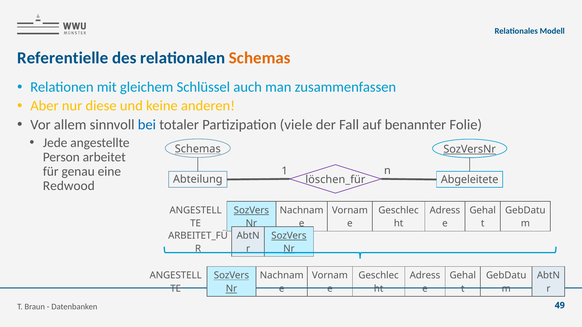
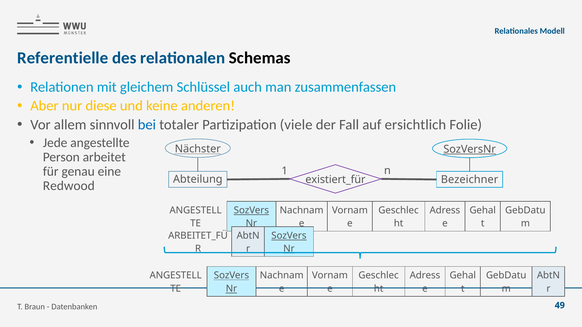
Schemas at (260, 58) colour: orange -> black
benannter: benannter -> ersichtlich
Schemas at (198, 149): Schemas -> Nächster
Abgeleitete: Abgeleitete -> Bezeichner
löschen_für: löschen_für -> existiert_für
